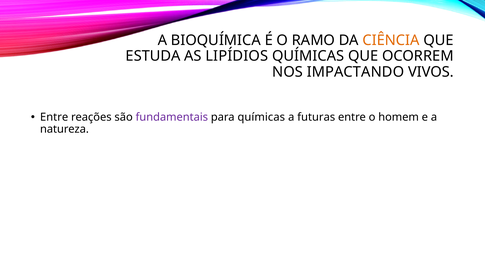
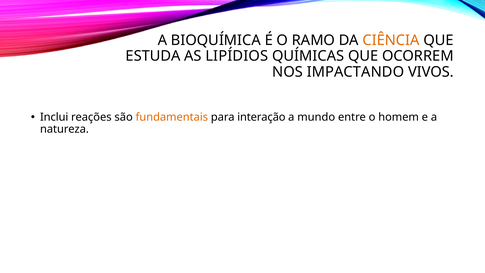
Entre at (54, 117): Entre -> Inclui
fundamentais colour: purple -> orange
para químicas: químicas -> interação
futuras: futuras -> mundo
